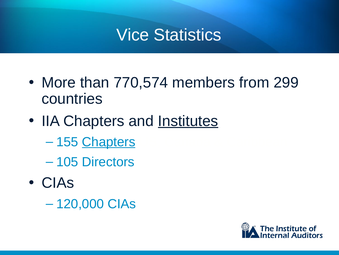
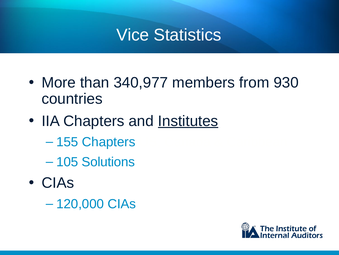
770,574: 770,574 -> 340,977
299: 299 -> 930
Chapters at (109, 142) underline: present -> none
Directors: Directors -> Solutions
